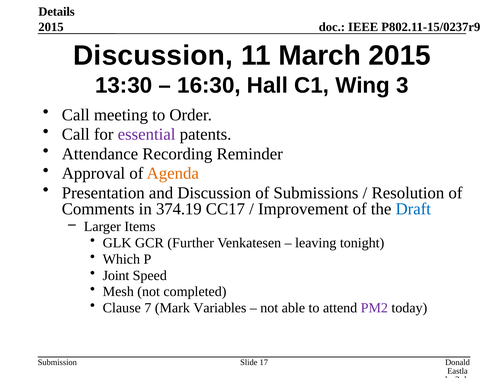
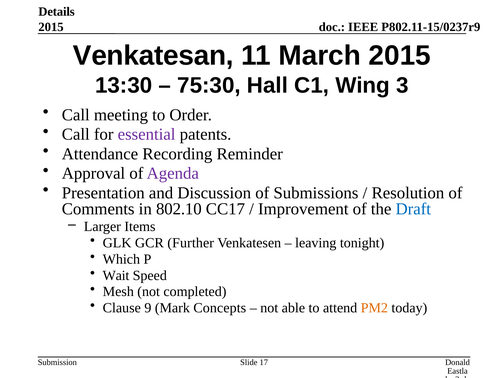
Discussion at (153, 56): Discussion -> Venkatesan
16:30: 16:30 -> 75:30
Agenda colour: orange -> purple
374.19: 374.19 -> 802.10
Joint: Joint -> Wait
7: 7 -> 9
Variables: Variables -> Concepts
PM2 colour: purple -> orange
